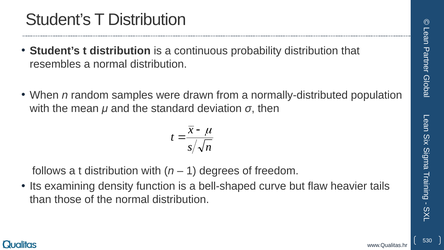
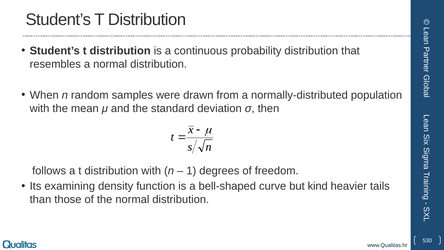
flaw: flaw -> kind
